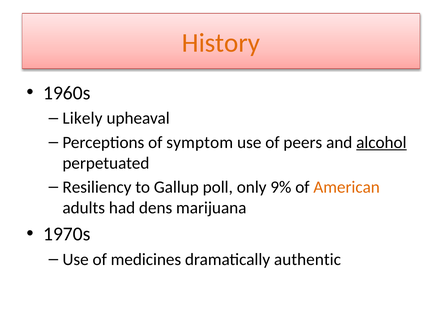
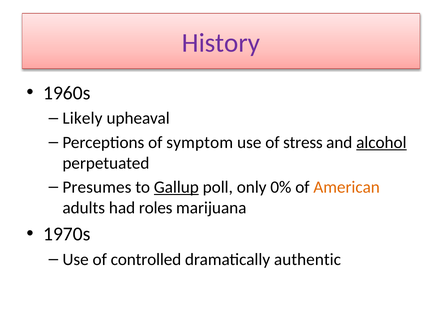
History colour: orange -> purple
peers: peers -> stress
Resiliency: Resiliency -> Presumes
Gallup underline: none -> present
9%: 9% -> 0%
dens: dens -> roles
medicines: medicines -> controlled
